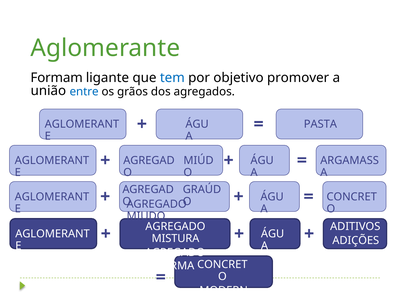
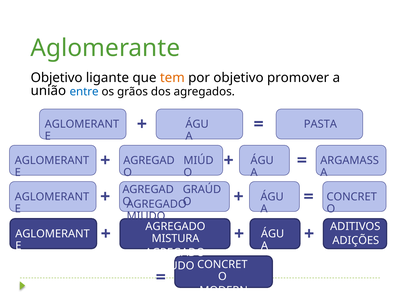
Formam at (57, 78): Formam -> Objetivo
tem colour: blue -> orange
FORMA: FORMA -> MIÚDO
